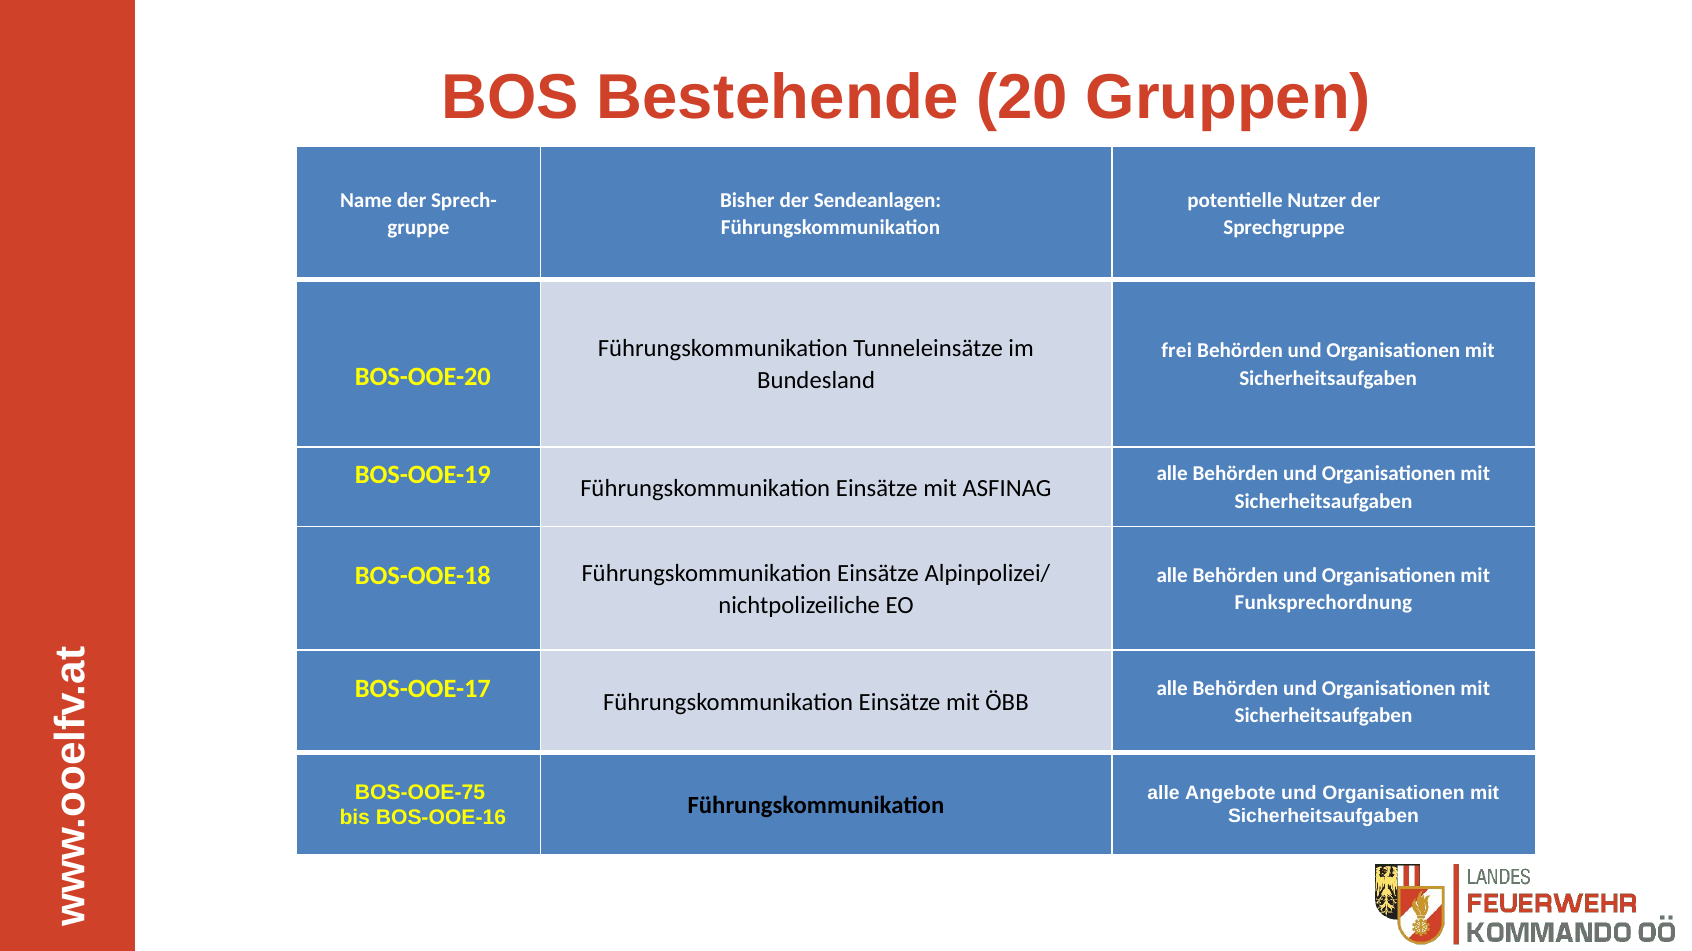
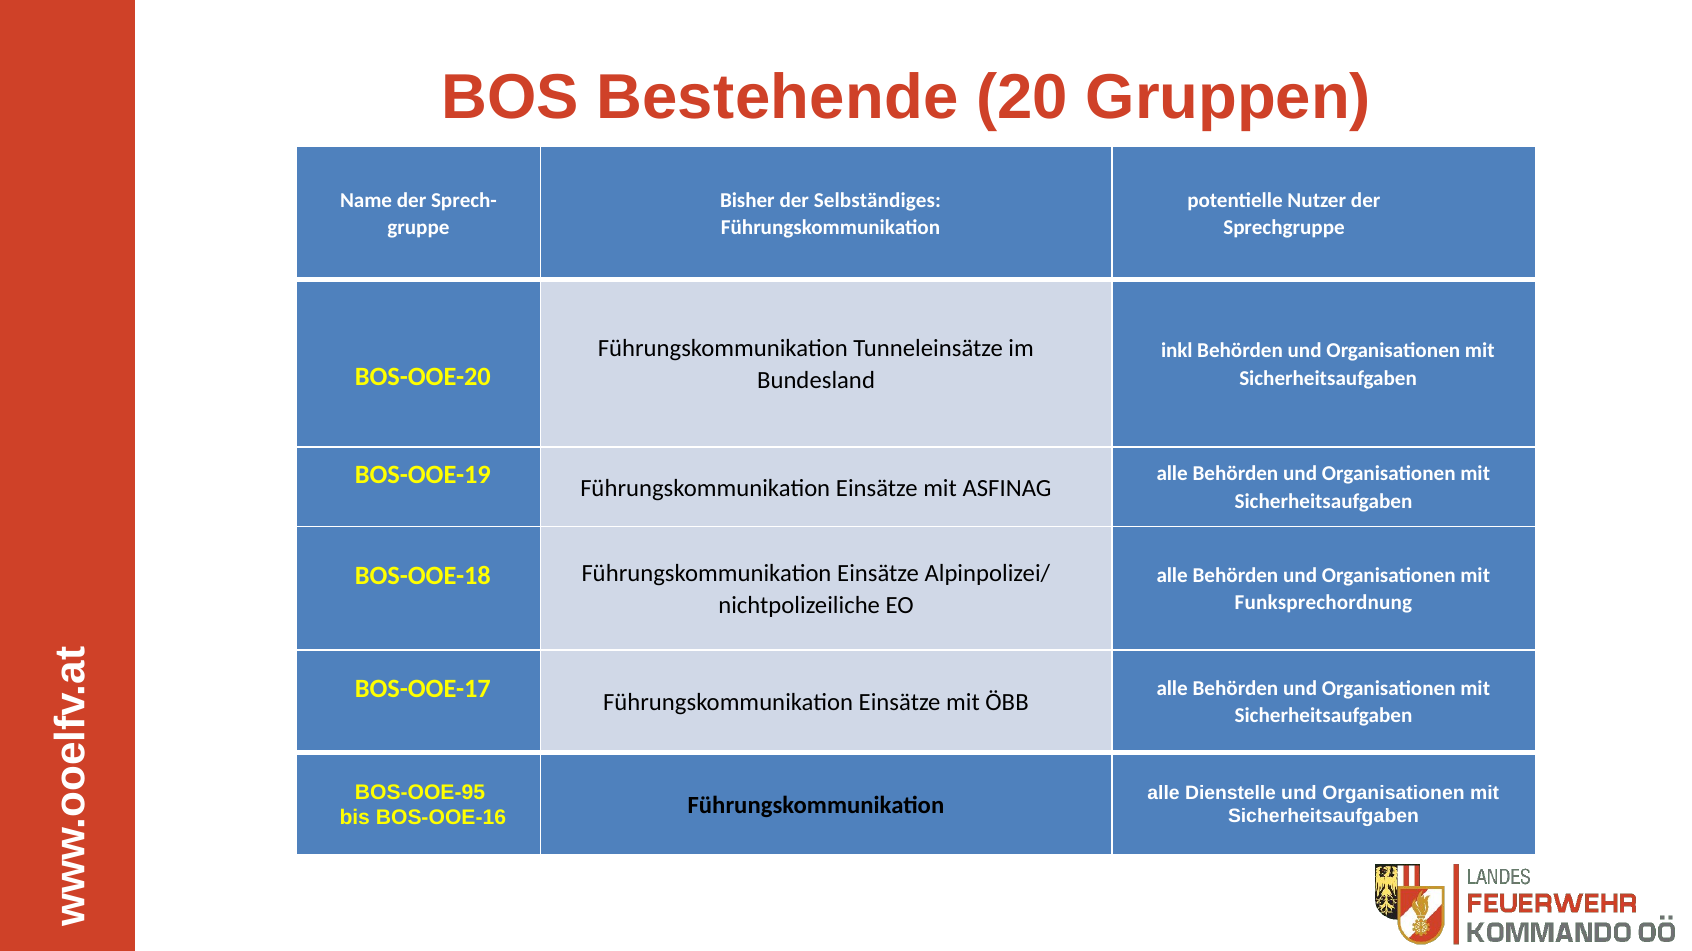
Sendeanlagen: Sendeanlagen -> Selbständiges
frei: frei -> inkl
BOS-OOE-75: BOS-OOE-75 -> BOS-OOE-95
Angebote: Angebote -> Dienstelle
